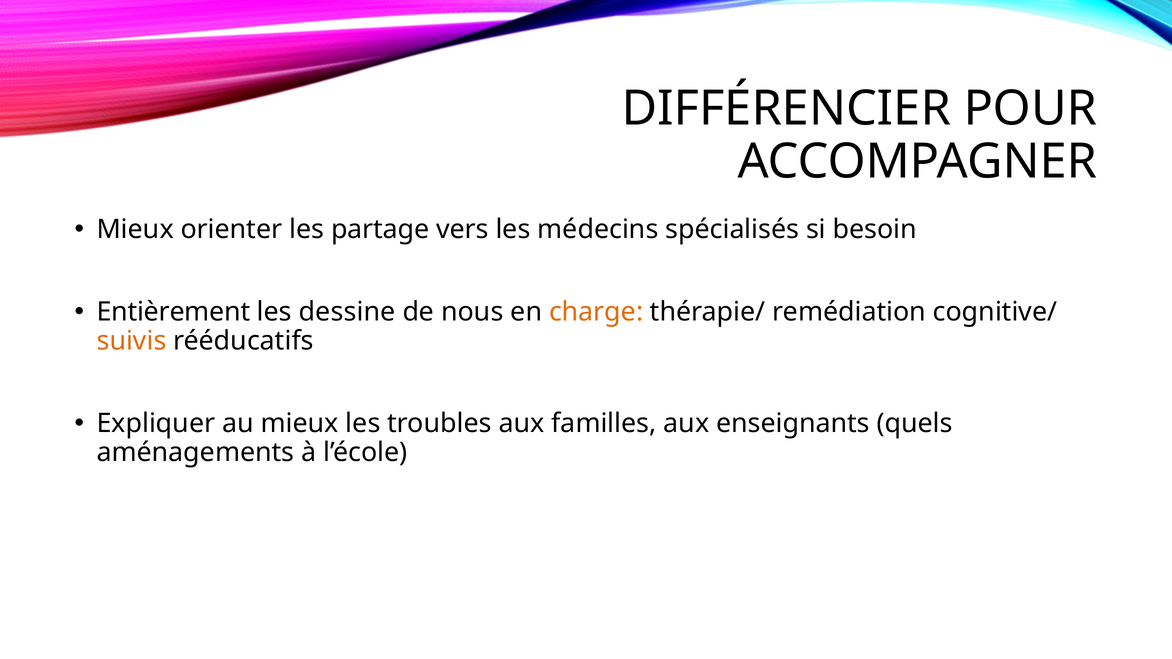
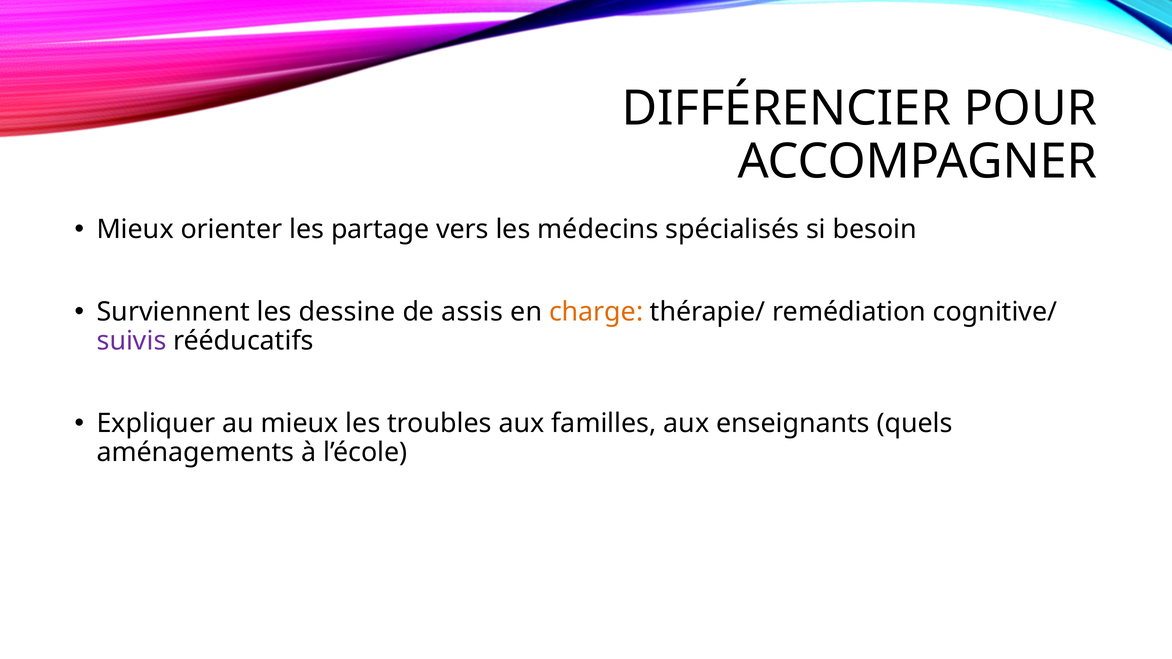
Entièrement: Entièrement -> Surviennent
nous: nous -> assis
suivis colour: orange -> purple
